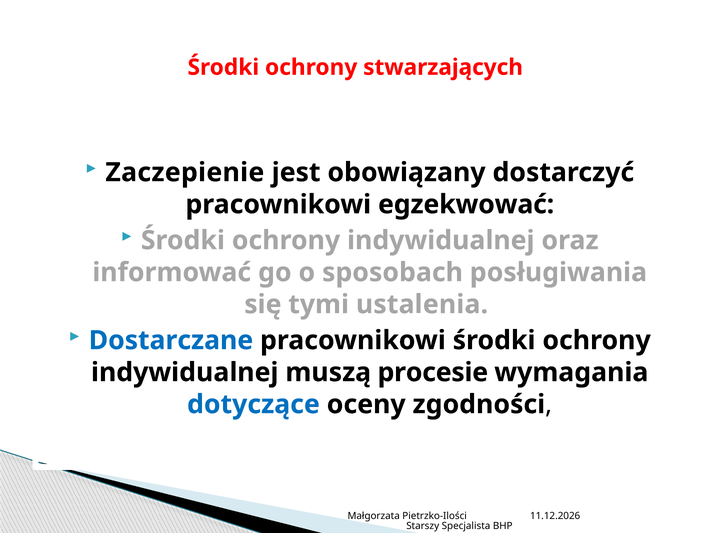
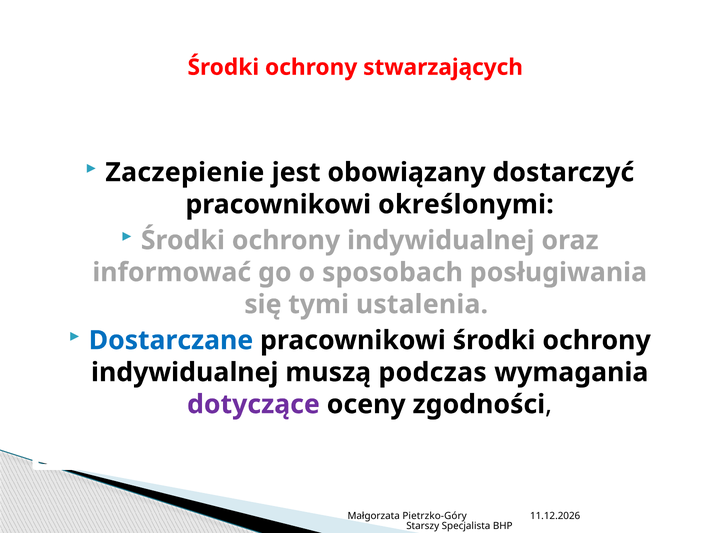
egzekwować: egzekwować -> określonymi
procesie: procesie -> podczas
dotyczące colour: blue -> purple
Pietrzko-Ilości: Pietrzko-Ilości -> Pietrzko-Góry
